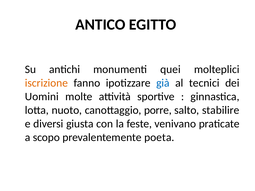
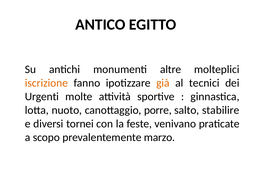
quei: quei -> altre
già colour: blue -> orange
Uomini: Uomini -> Urgenti
giusta: giusta -> tornei
poeta: poeta -> marzo
